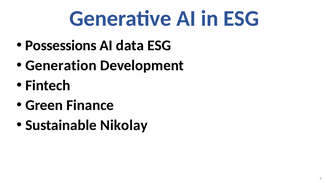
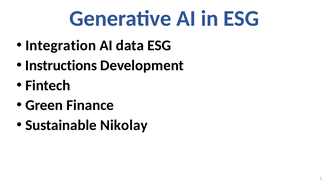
Possessions: Possessions -> Integration
Generation: Generation -> Instructions
